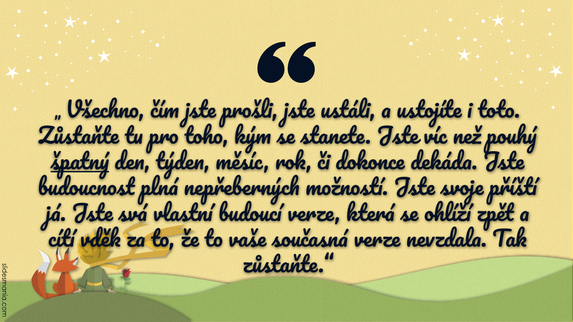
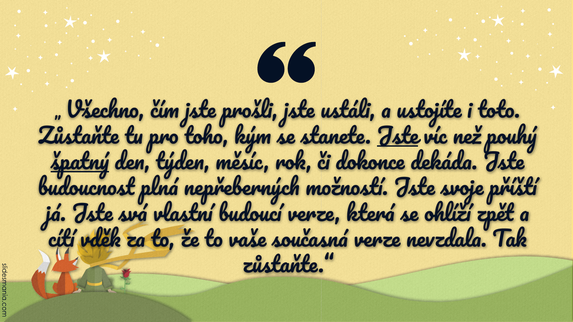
Jste at (398, 137) underline: none -> present
